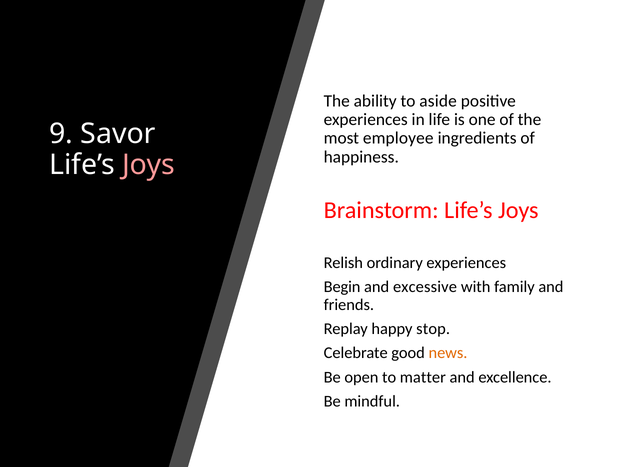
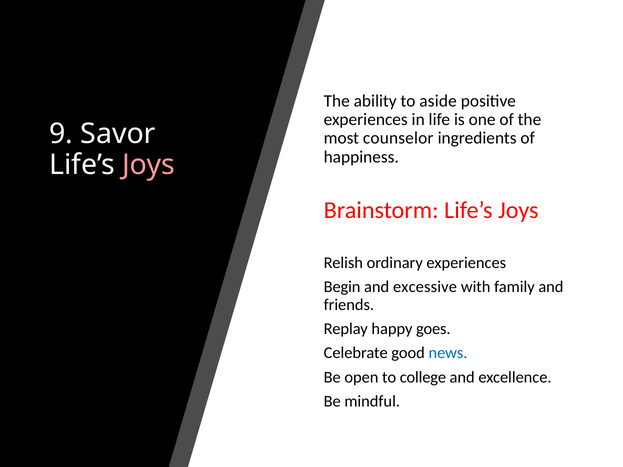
employee: employee -> counselor
stop: stop -> goes
news colour: orange -> blue
matter: matter -> college
